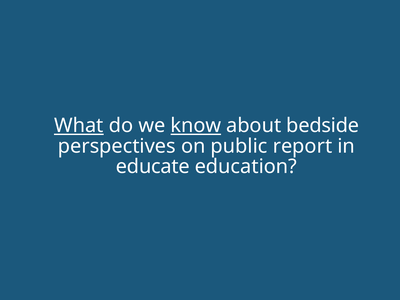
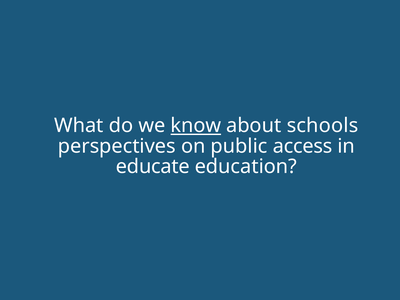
What underline: present -> none
bedside: bedside -> schools
report: report -> access
